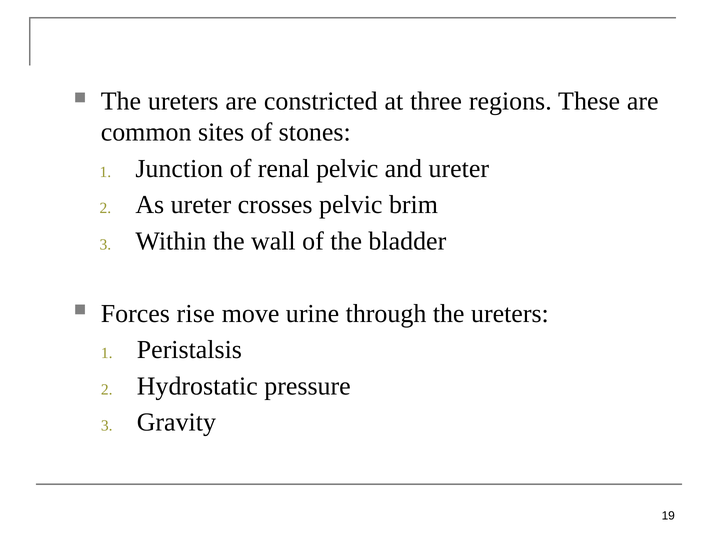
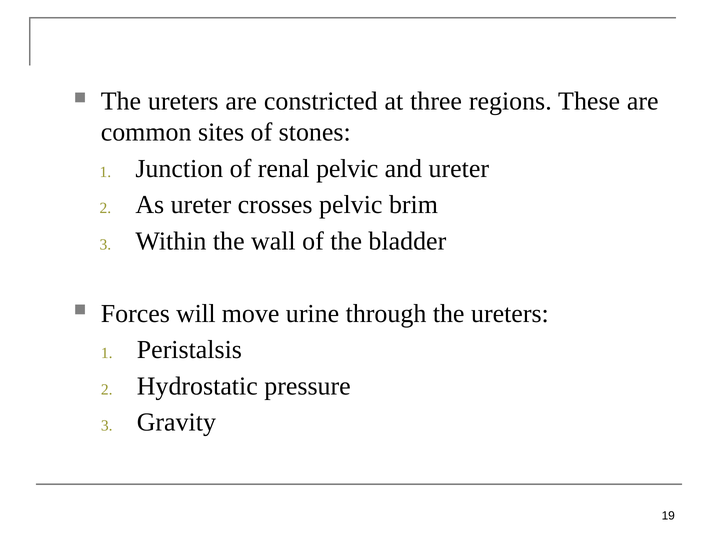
rise: rise -> will
